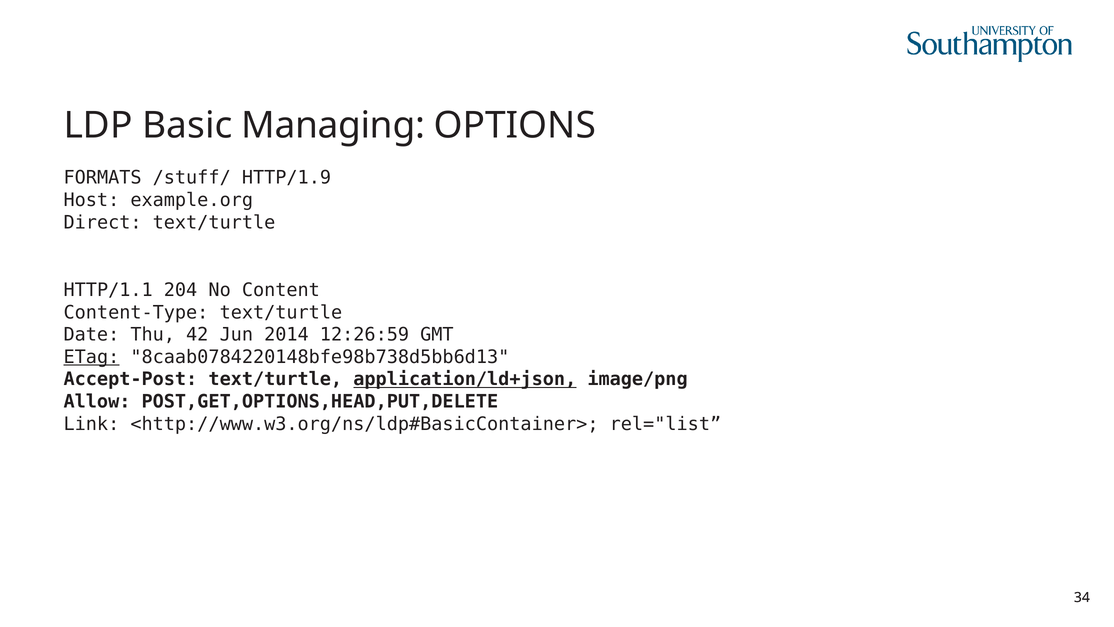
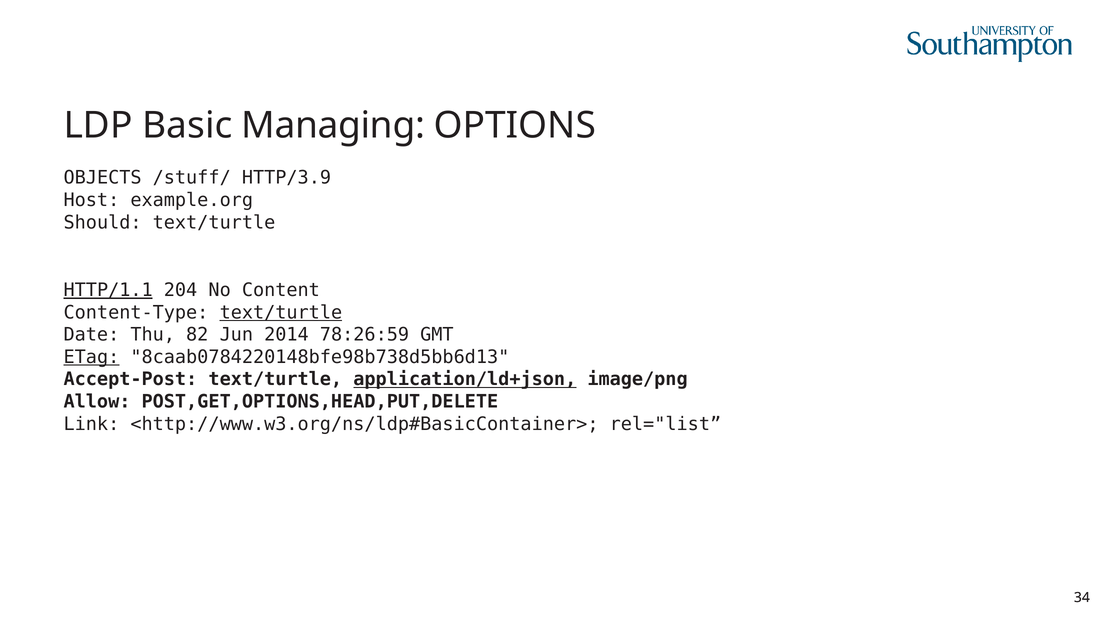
FORMATS: FORMATS -> OBJECTS
HTTP/1.9: HTTP/1.9 -> HTTP/3.9
Direct: Direct -> Should
HTTP/1.1 underline: none -> present
text/turtle at (281, 312) underline: none -> present
42: 42 -> 82
12:26:59: 12:26:59 -> 78:26:59
